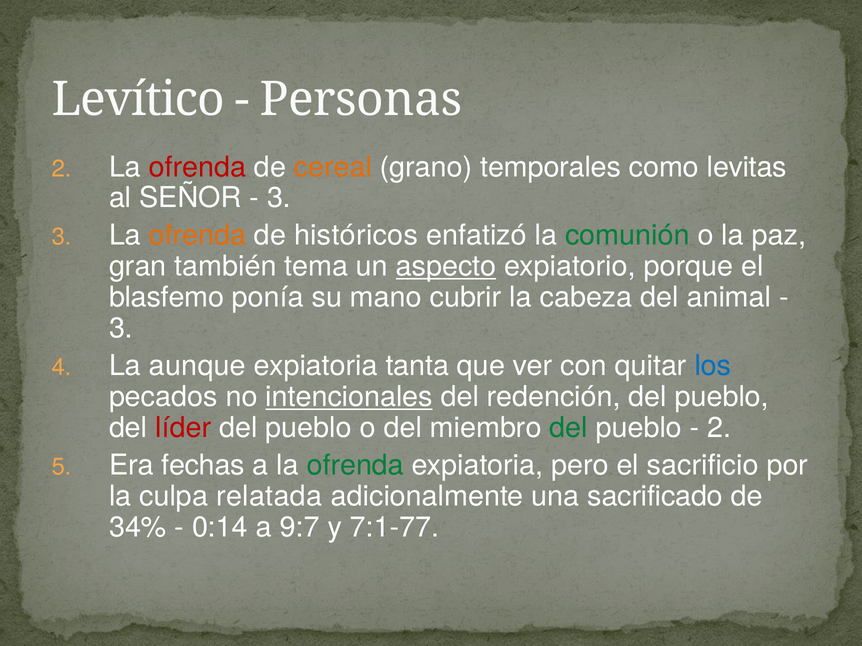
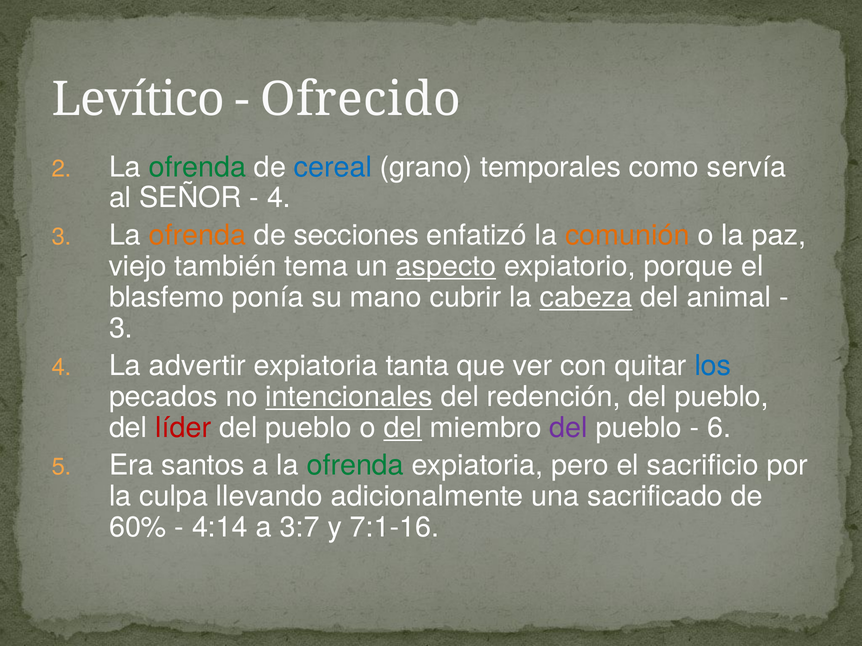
Personas: Personas -> Ofrecido
ofrenda at (198, 167) colour: red -> green
cereal colour: orange -> blue
levitas: levitas -> servía
3 at (279, 198): 3 -> 4
históricos: históricos -> secciones
comunión colour: green -> orange
gran: gran -> viejo
cabeza underline: none -> present
aunque: aunque -> advertir
del at (403, 428) underline: none -> present
del at (569, 428) colour: green -> purple
2 at (719, 428): 2 -> 6
fechas: fechas -> santos
relatada: relatada -> llevando
34%: 34% -> 60%
0:14: 0:14 -> 4:14
9:7: 9:7 -> 3:7
7:1-77: 7:1-77 -> 7:1-16
